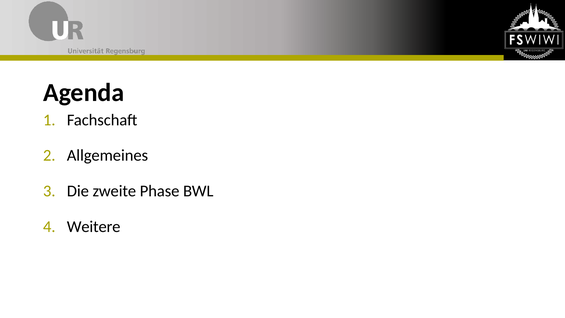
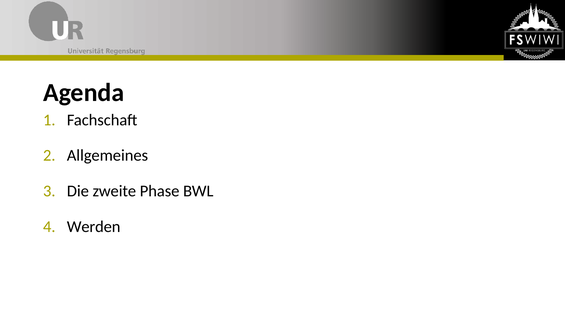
Weitere: Weitere -> Werden
